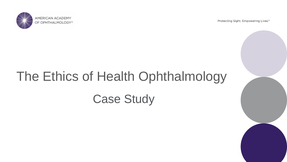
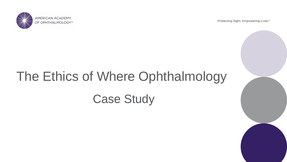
Health: Health -> Where
